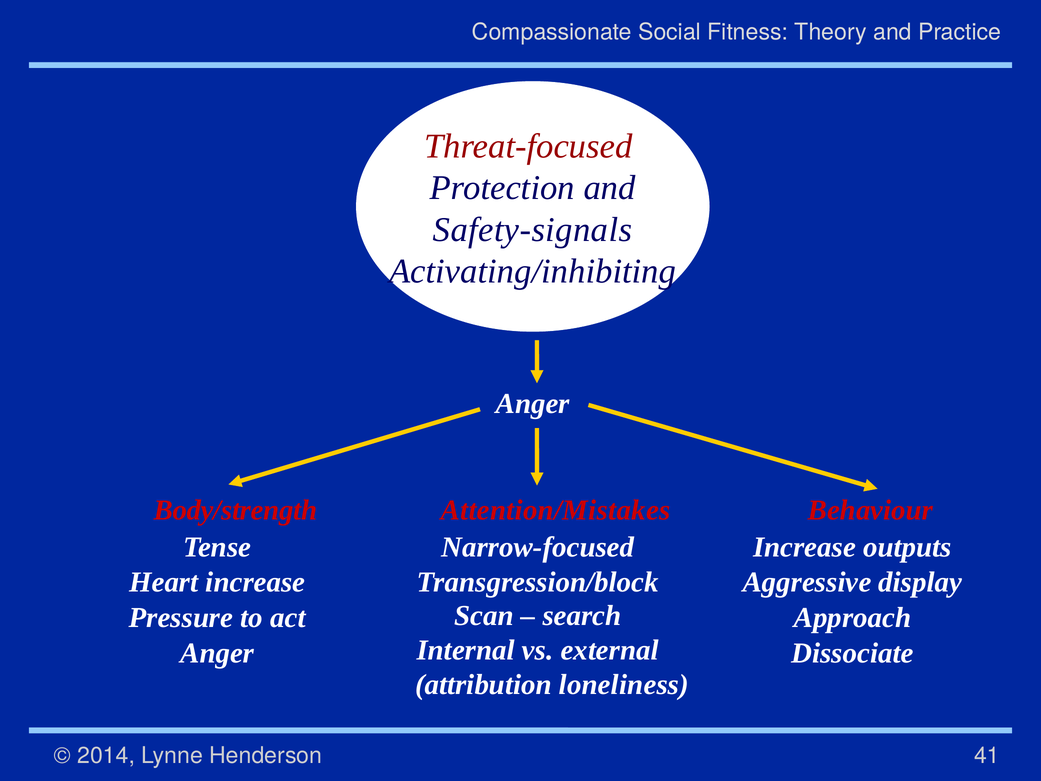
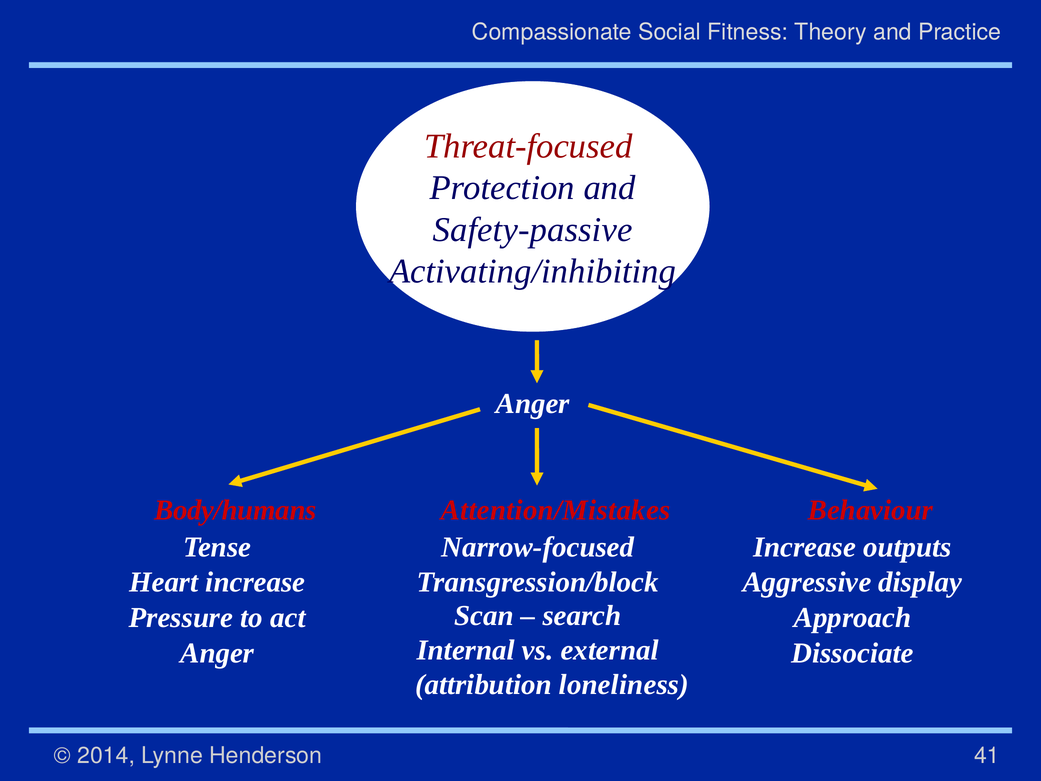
Safety-signals: Safety-signals -> Safety-passive
Body/strength: Body/strength -> Body/humans
